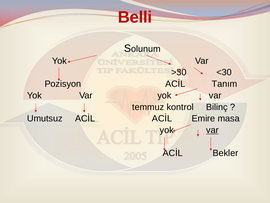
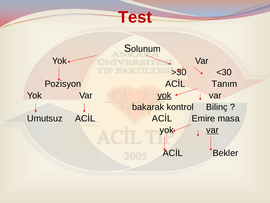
Belli: Belli -> Test
yok at (164, 95) underline: none -> present
temmuz: temmuz -> bakarak
